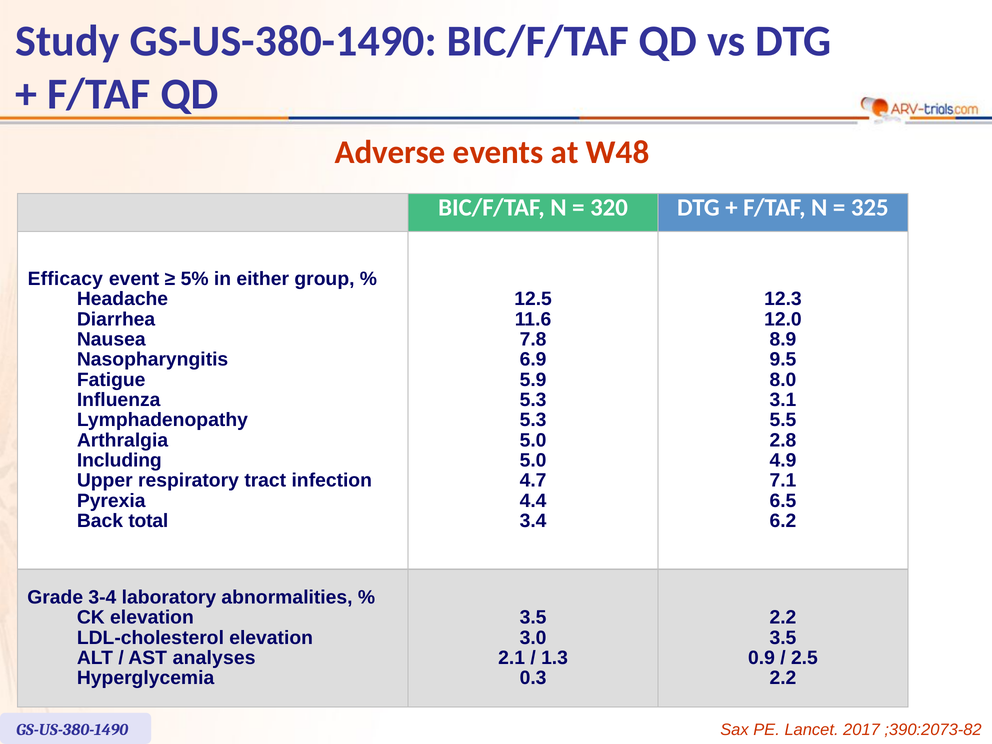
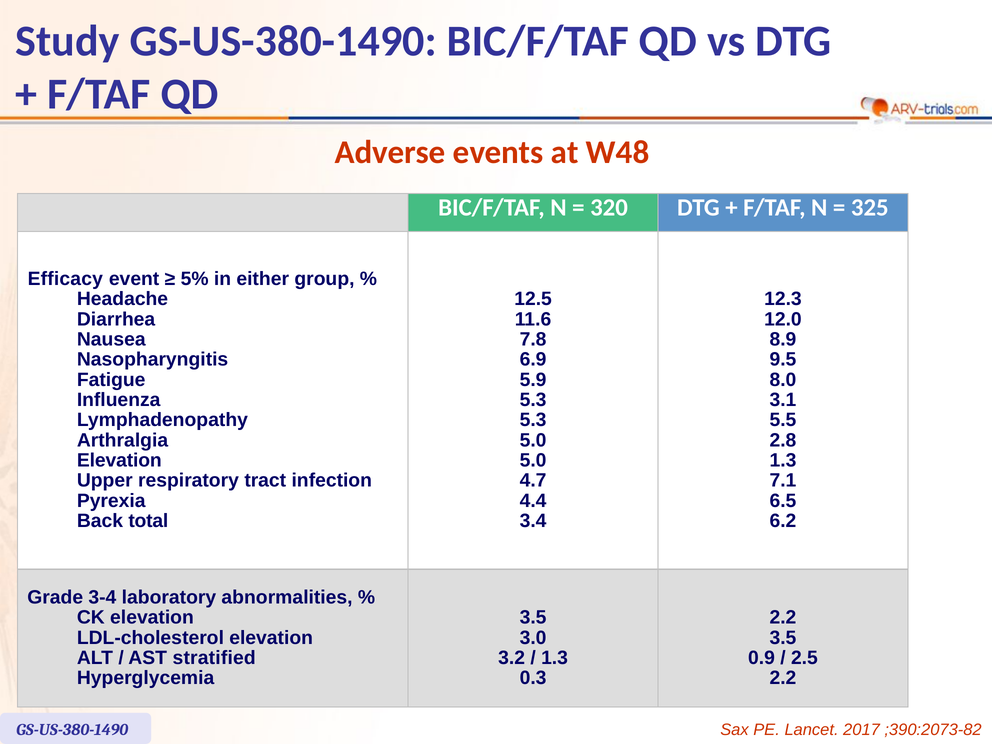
Including at (119, 460): Including -> Elevation
4.9 at (783, 460): 4.9 -> 1.3
analyses: analyses -> stratified
2.1: 2.1 -> 3.2
